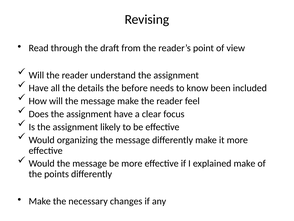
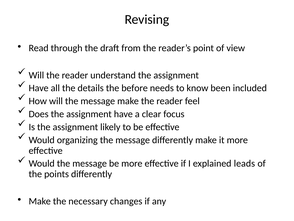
explained make: make -> leads
